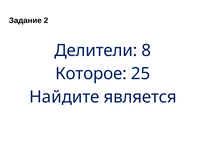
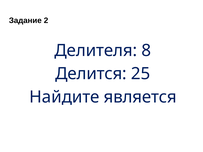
Делители: Делители -> Делителя
Которое: Которое -> Делится
